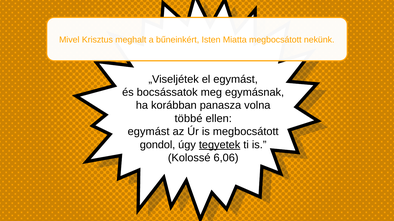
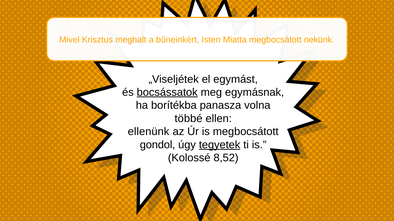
bocsássatok underline: none -> present
korábban: korábban -> borítékba
egymást at (149, 132): egymást -> ellenünk
6,06: 6,06 -> 8,52
